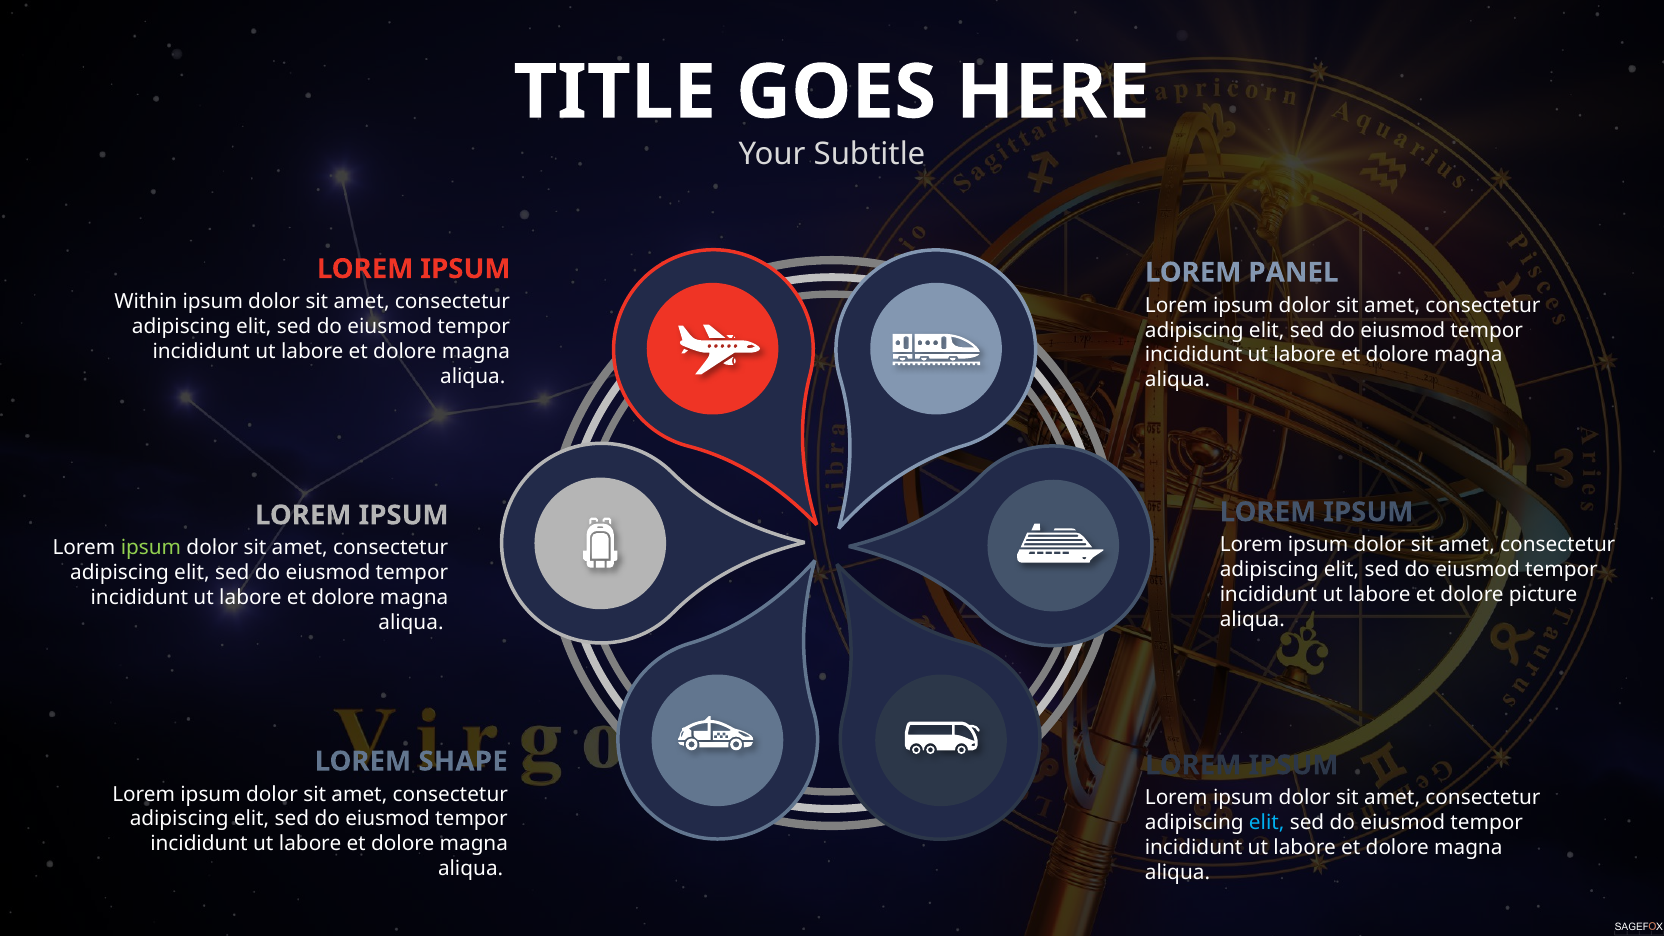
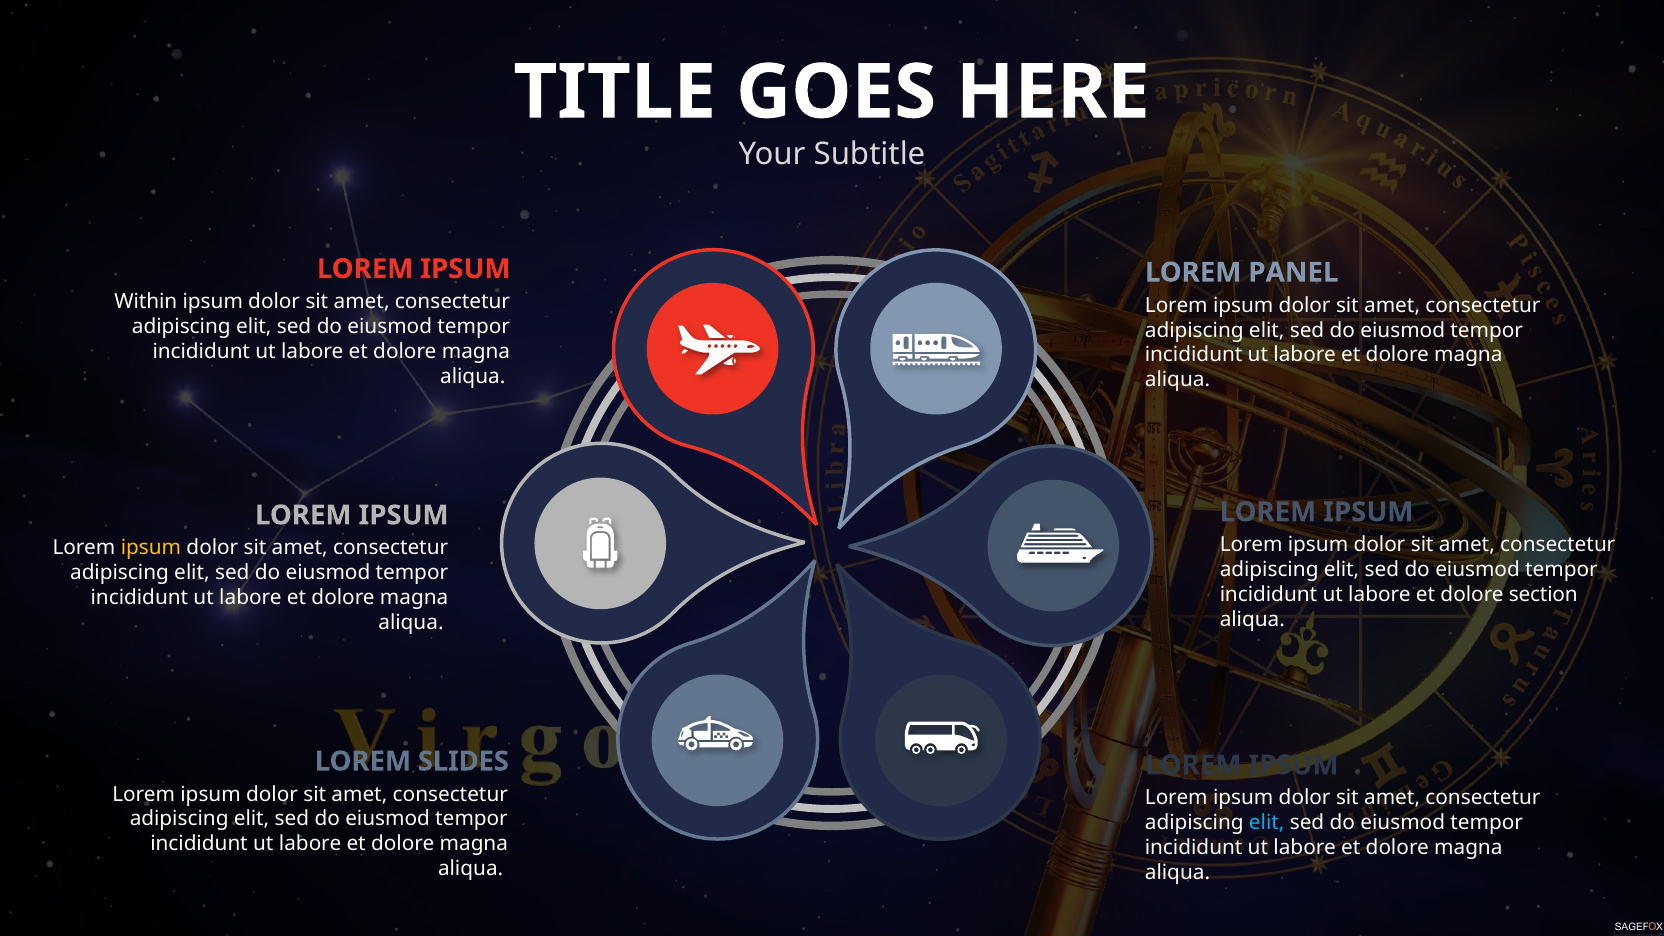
ipsum at (151, 548) colour: light green -> yellow
picture: picture -> section
SHAPE: SHAPE -> SLIDES
